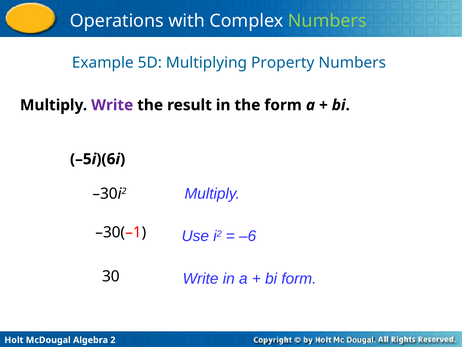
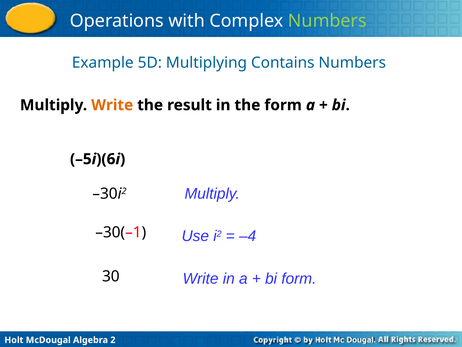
Property: Property -> Contains
Write at (112, 105) colour: purple -> orange
–6: –6 -> –4
